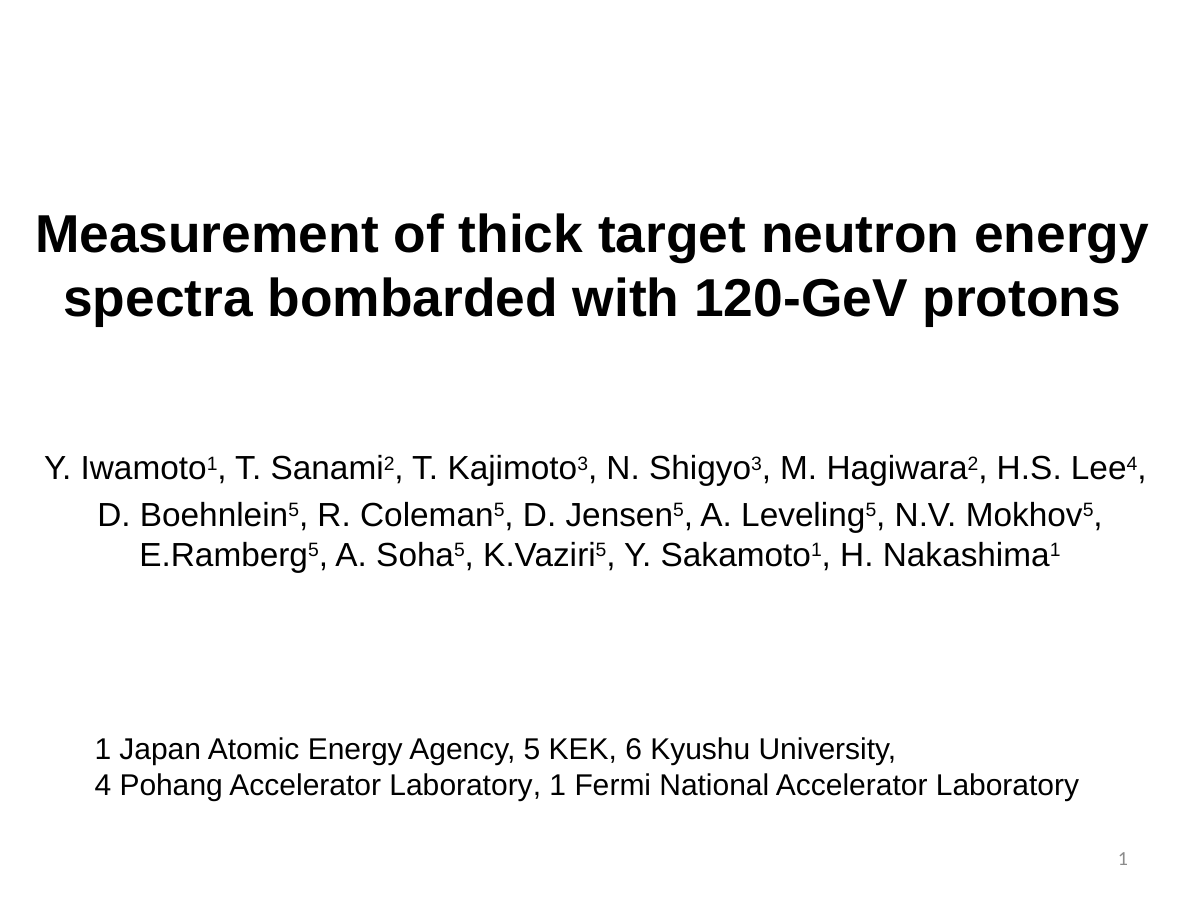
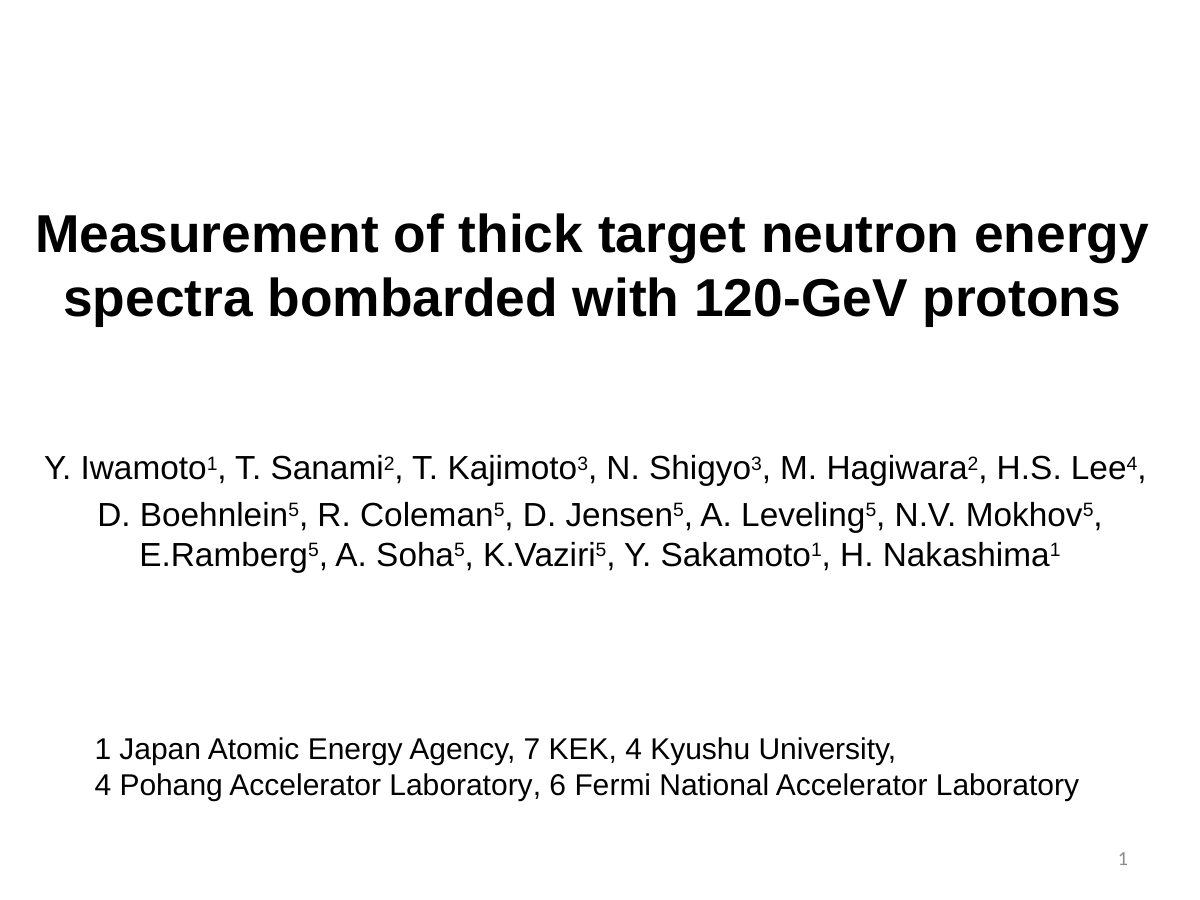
5: 5 -> 7
KEK 6: 6 -> 4
Pohang Accelerator Laboratory 1: 1 -> 6
